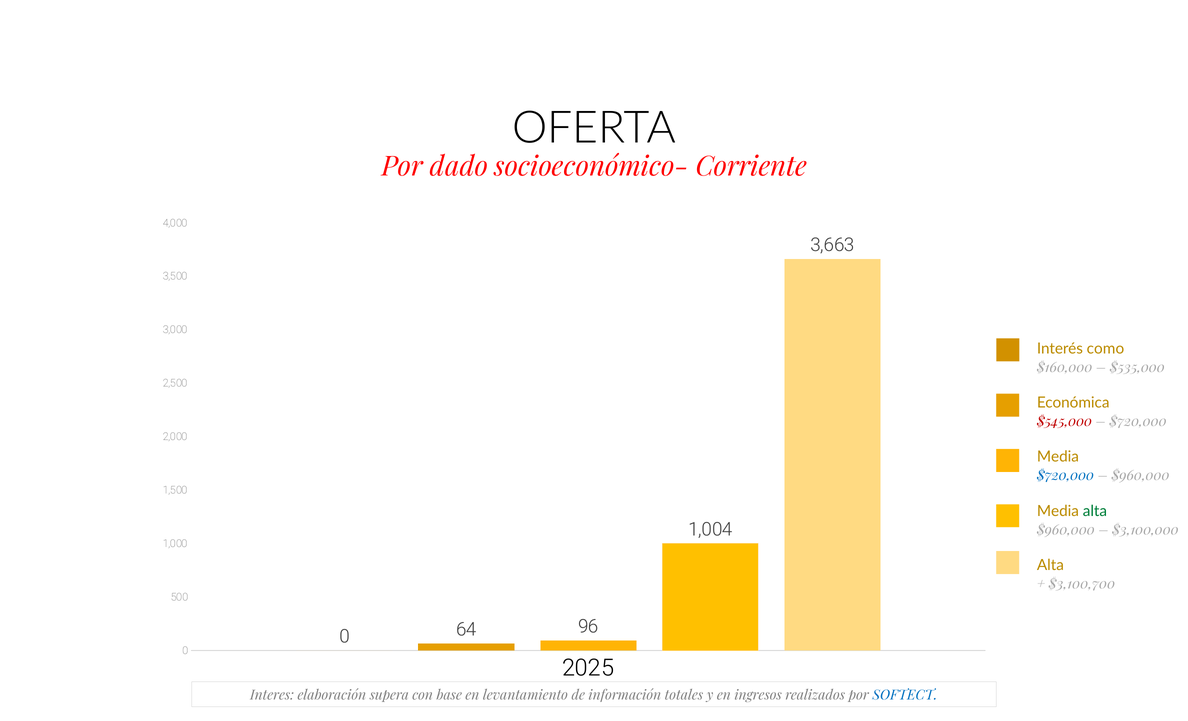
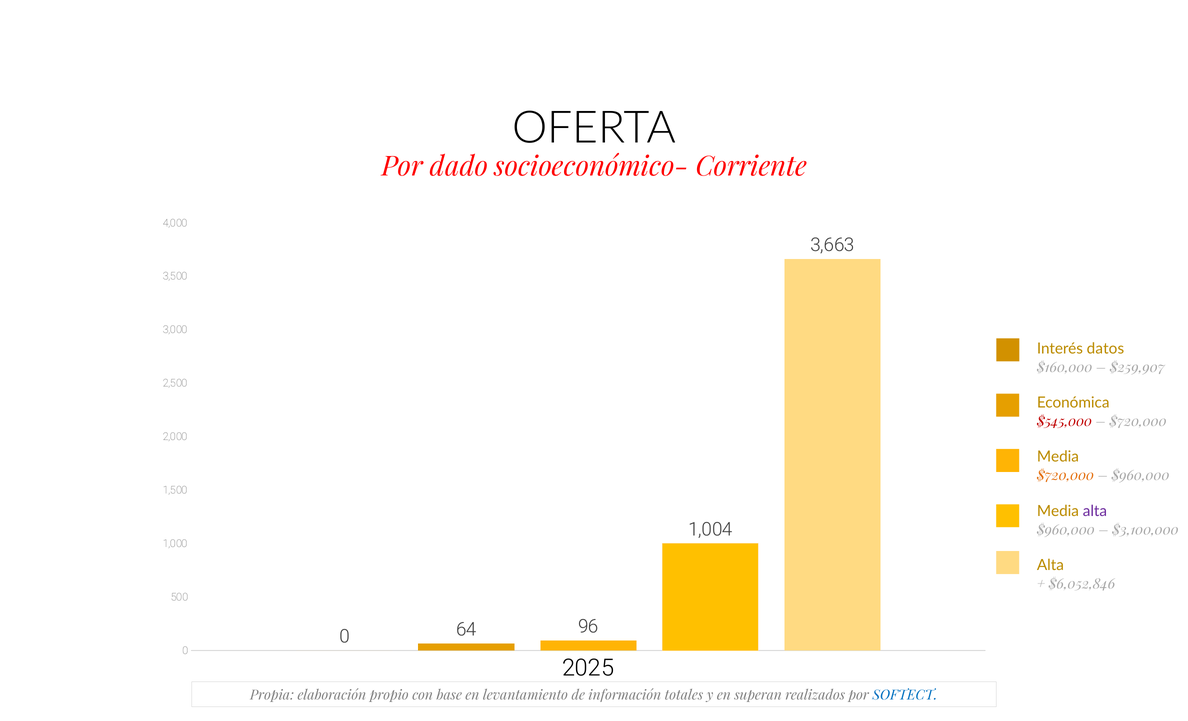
como: como -> datos
$535,000: $535,000 -> $259,907
$720,000 at (1066, 476) colour: blue -> orange
alta at (1095, 511) colour: green -> purple
$3,100,700: $3,100,700 -> $6,052,846
Interes: Interes -> Propia
supera: supera -> propio
ingresos: ingresos -> superan
